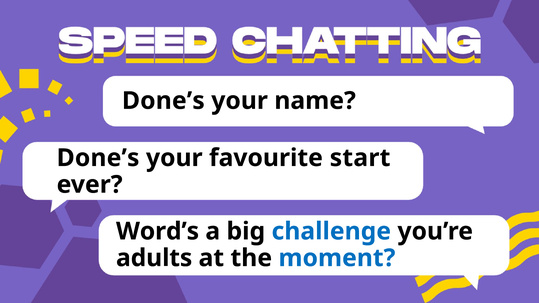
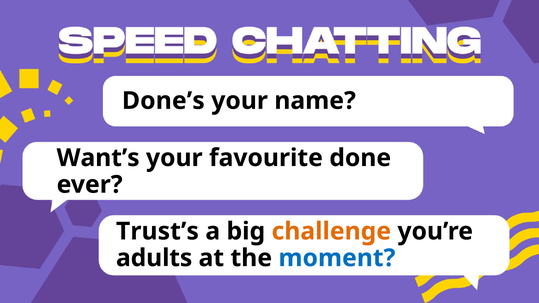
Done’s at (98, 158): Done’s -> Want’s
start: start -> done
Word’s: Word’s -> Trust’s
challenge colour: blue -> orange
